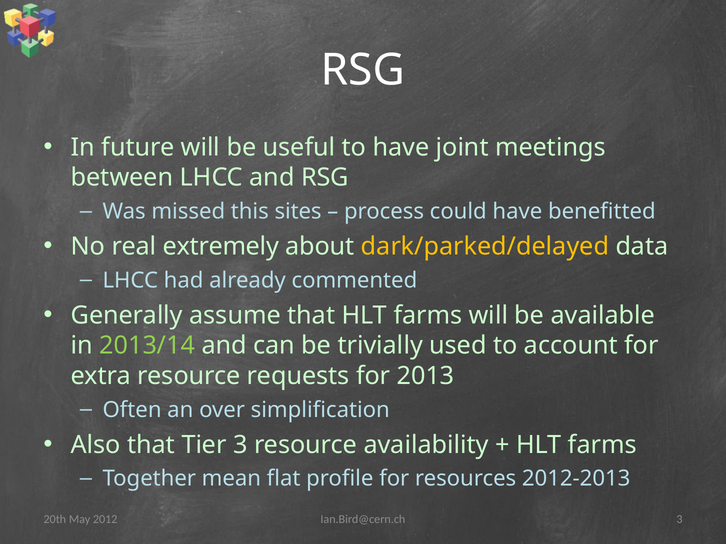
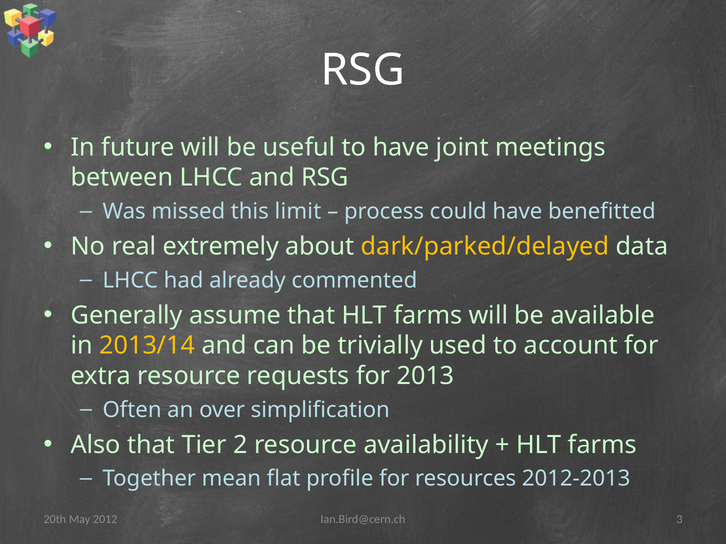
sites: sites -> limit
2013/14 colour: light green -> yellow
Tier 3: 3 -> 2
